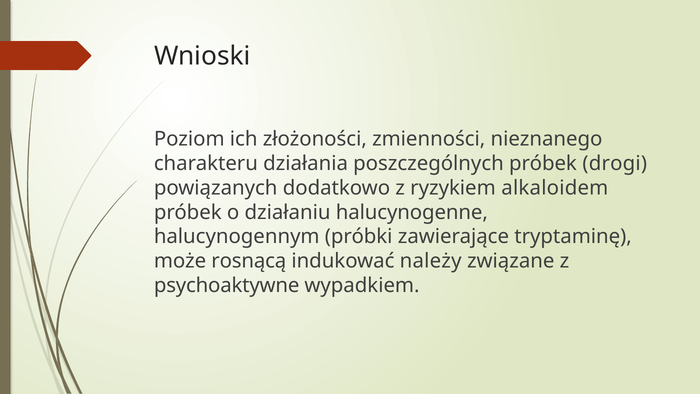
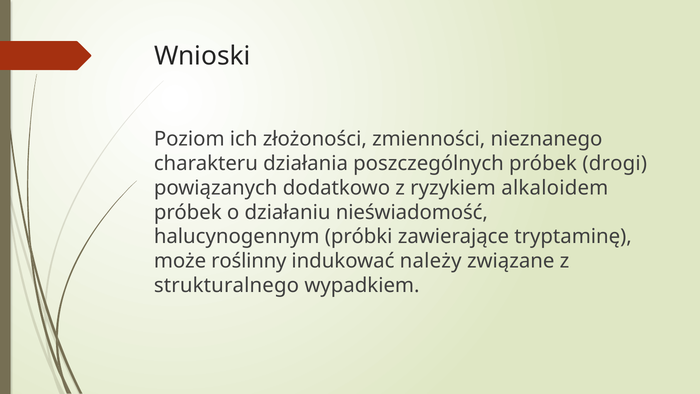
halucynogenne: halucynogenne -> nieświadomość
rosnącą: rosnącą -> roślinny
psychoaktywne: psychoaktywne -> strukturalnego
